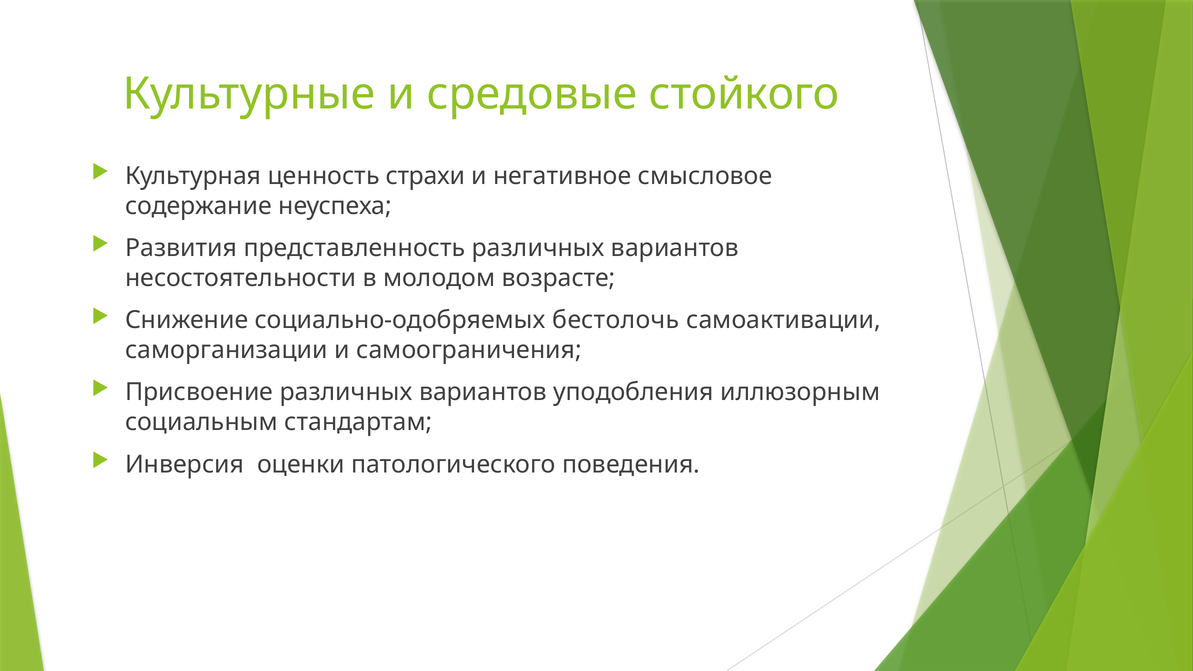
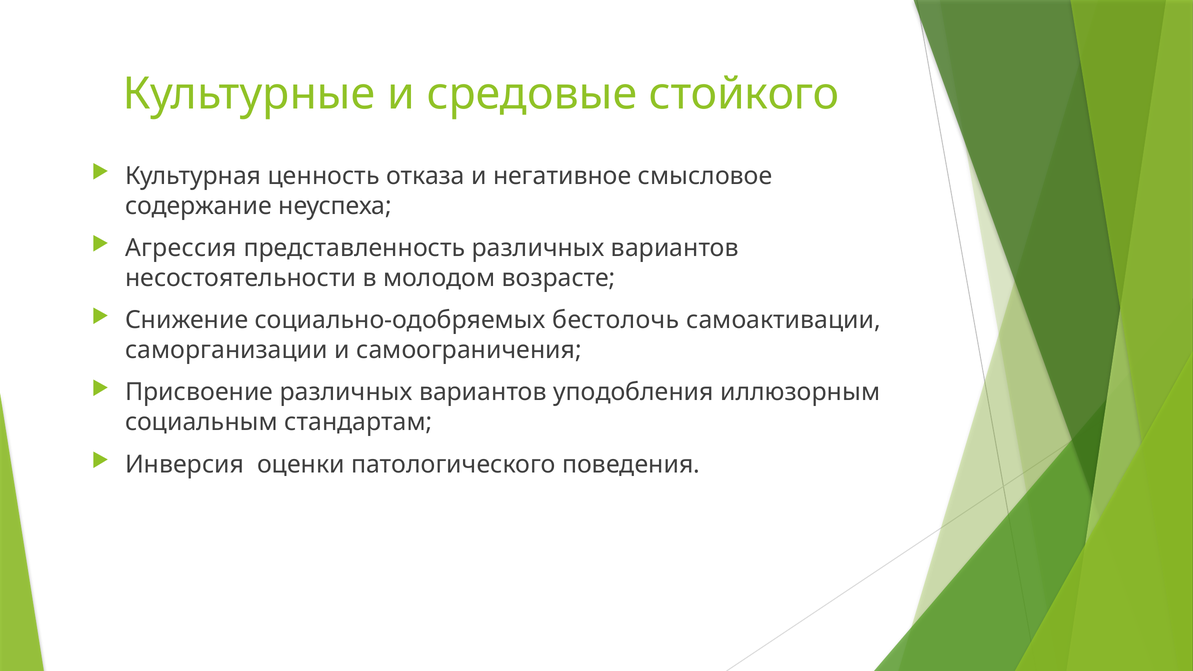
страхи: страхи -> отказа
Развития: Развития -> Агрессия
